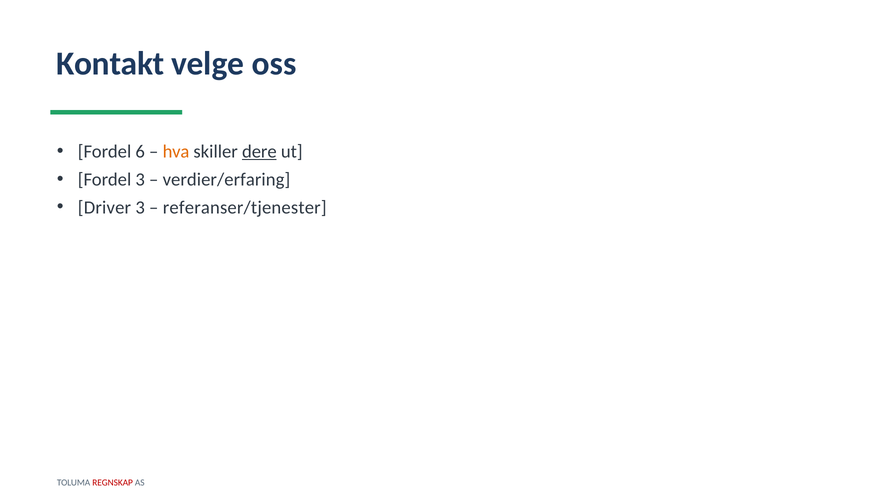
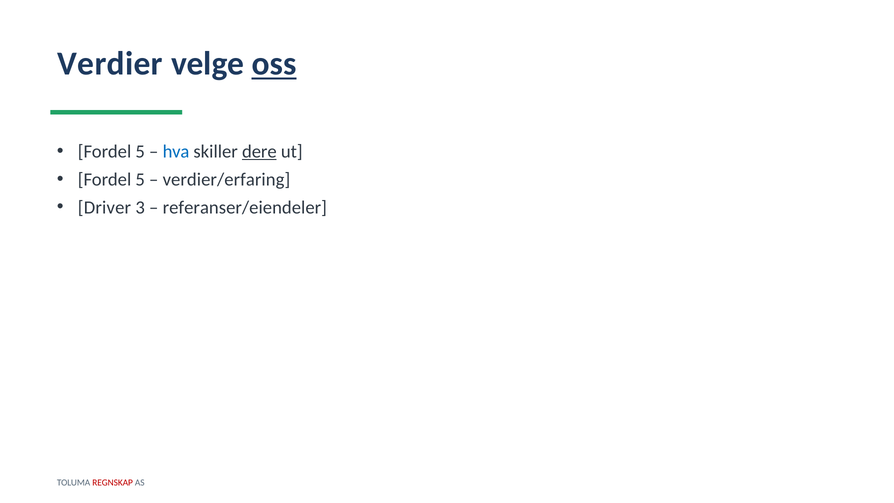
Kontakt: Kontakt -> Verdier
oss underline: none -> present
6 at (140, 151): 6 -> 5
hva colour: orange -> blue
3 at (140, 179): 3 -> 5
referanser/tjenester: referanser/tjenester -> referanser/eiendeler
